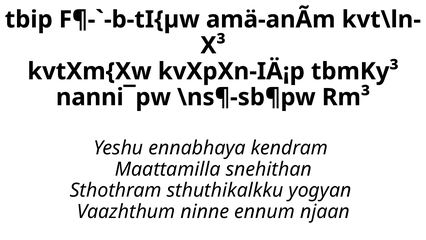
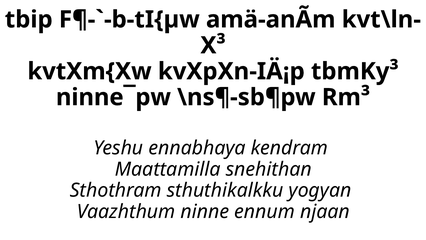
nanni¯pw: nanni¯pw -> ninne¯pw
